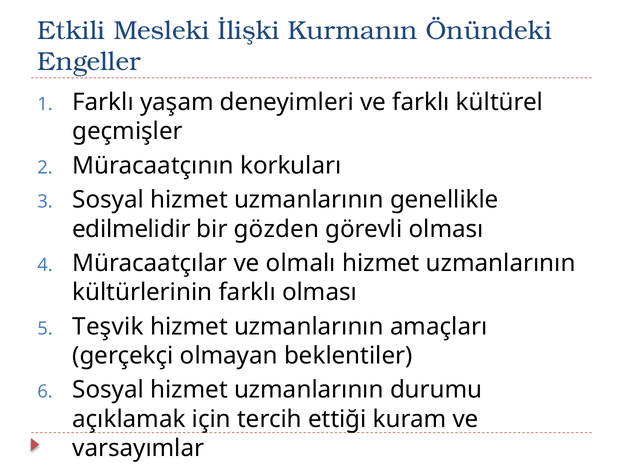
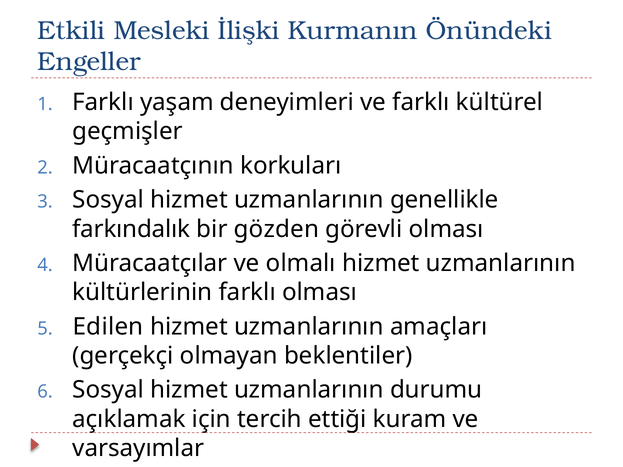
edilmelidir: edilmelidir -> farkındalık
Teşvik: Teşvik -> Edilen
